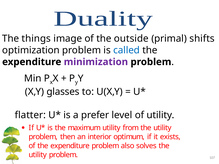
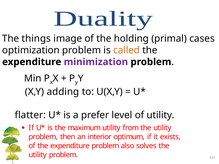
outside: outside -> holding
shifts: shifts -> cases
called colour: blue -> orange
glasses: glasses -> adding
